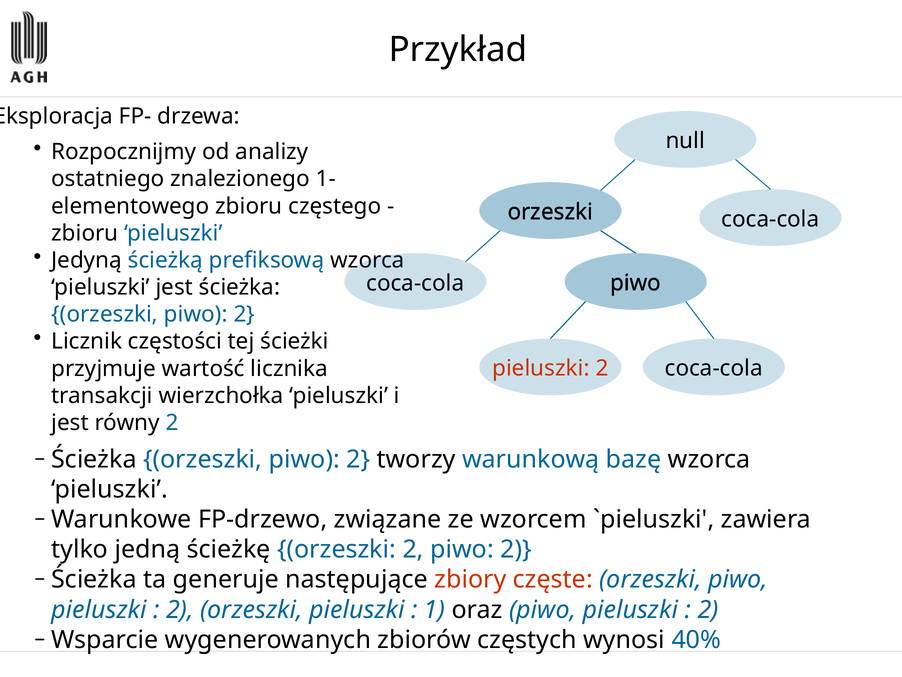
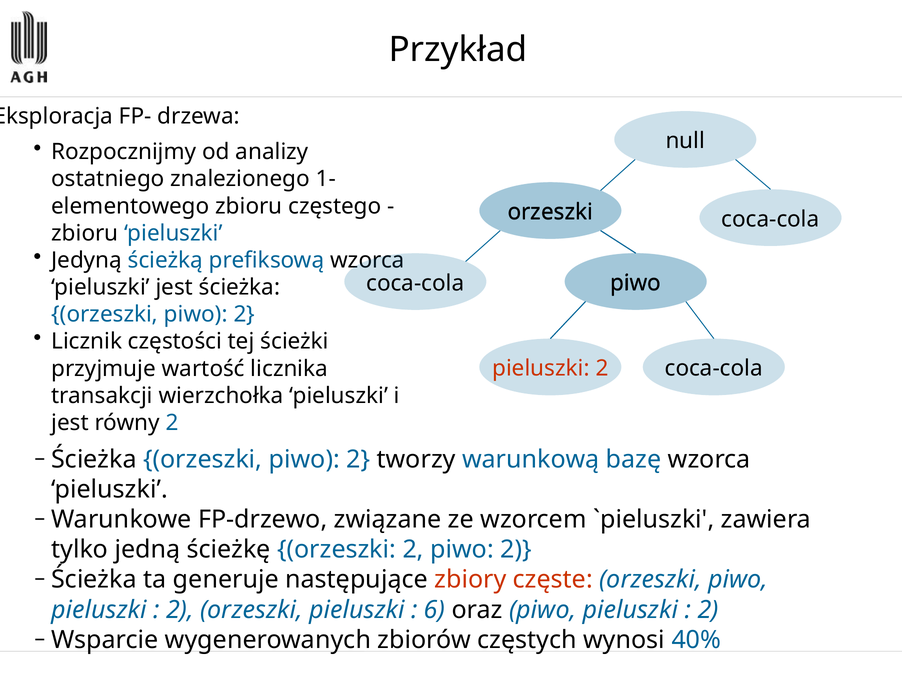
1: 1 -> 6
